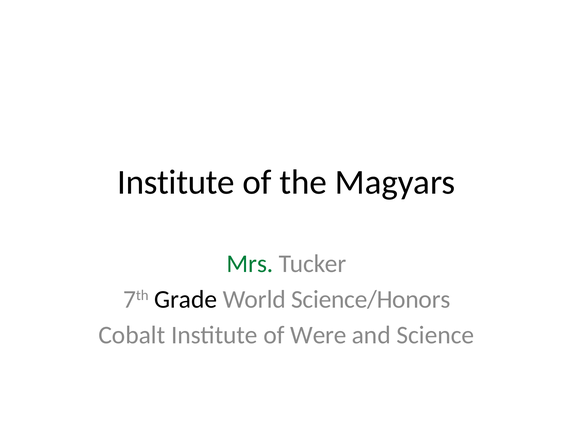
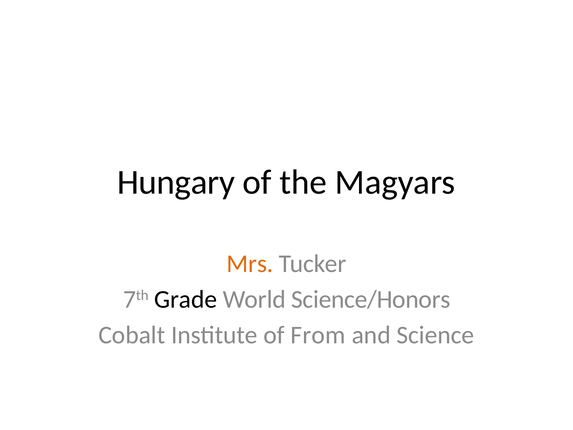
Institute at (176, 182): Institute -> Hungary
Mrs colour: green -> orange
Were: Were -> From
